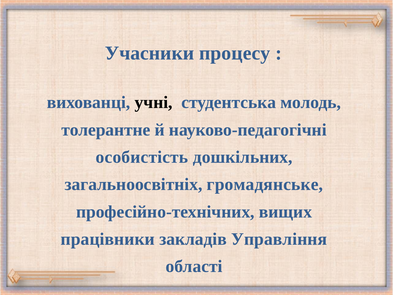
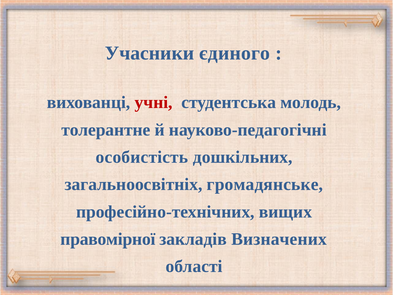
процесу: процесу -> єдиного
учні colour: black -> red
працівники: працівники -> правомірної
Управління: Управління -> Визначених
